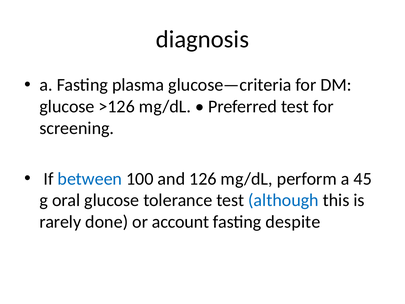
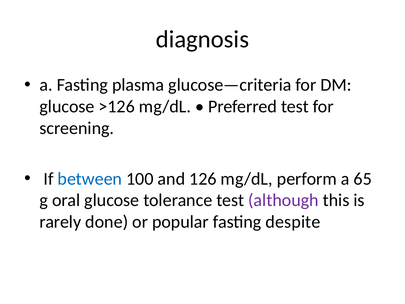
45: 45 -> 65
although colour: blue -> purple
account: account -> popular
